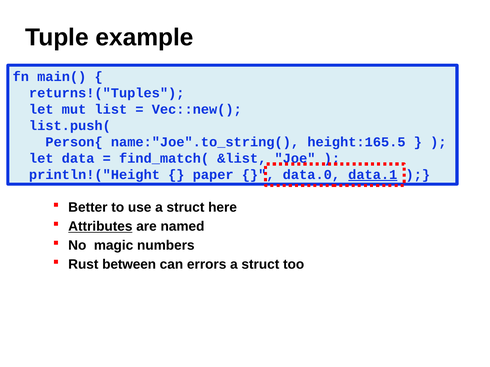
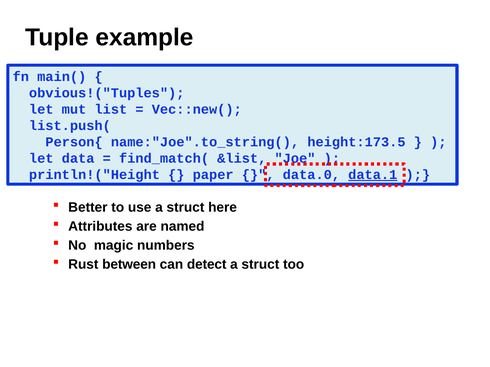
returns!("Tuples: returns!("Tuples -> obvious!("Tuples
height:165.5: height:165.5 -> height:173.5
Attributes underline: present -> none
errors: errors -> detect
